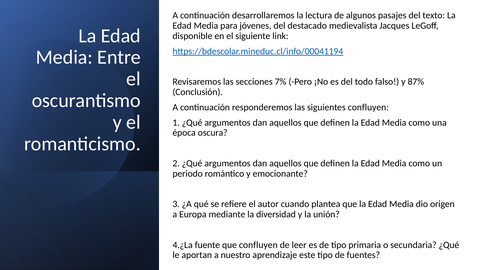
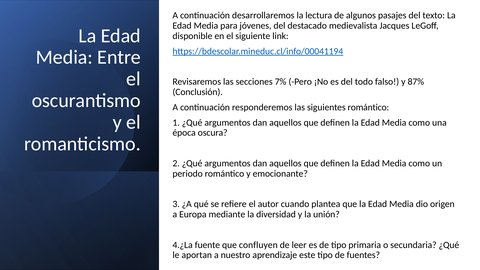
siguientes confluyen: confluyen -> romántico
